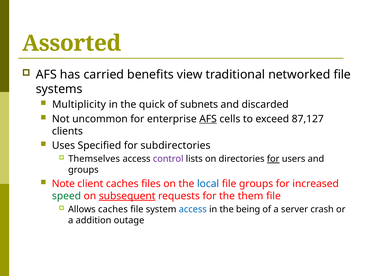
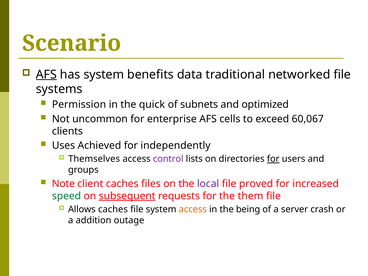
Assorted: Assorted -> Scenario
AFS at (46, 74) underline: none -> present
has carried: carried -> system
view: view -> data
Multiplicity: Multiplicity -> Permission
discarded: discarded -> optimized
AFS at (208, 119) underline: present -> none
87,127: 87,127 -> 60,067
Specified: Specified -> Achieved
subdirectories: subdirectories -> independently
local colour: blue -> purple
file groups: groups -> proved
access at (193, 209) colour: blue -> orange
